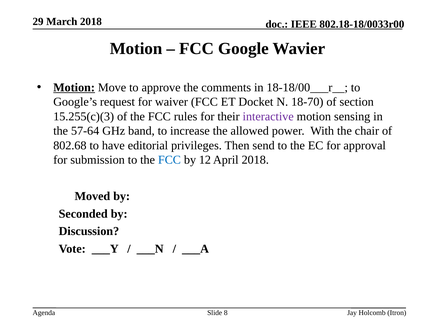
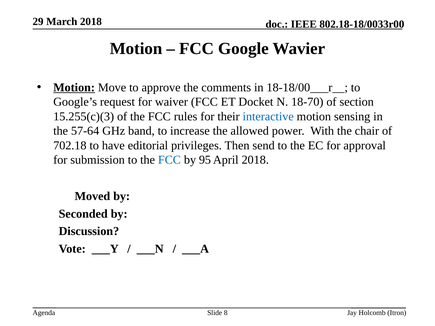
interactive colour: purple -> blue
802.68: 802.68 -> 702.18
12: 12 -> 95
